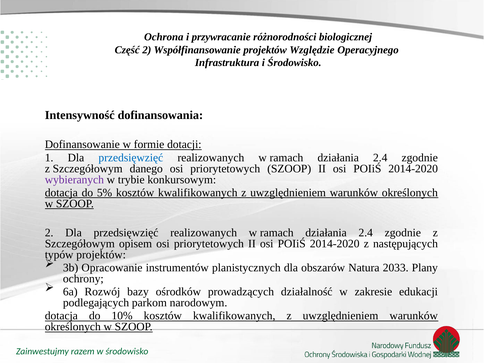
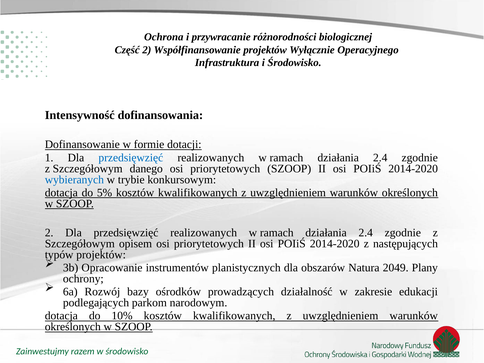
Względzie: Względzie -> Wyłącznie
wybieranych colour: purple -> blue
2033: 2033 -> 2049
